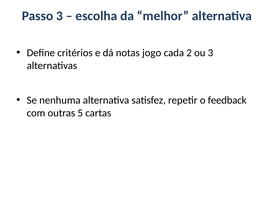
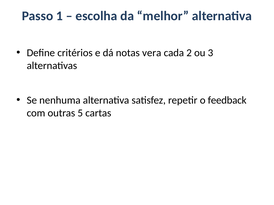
Passo 3: 3 -> 1
jogo: jogo -> vera
